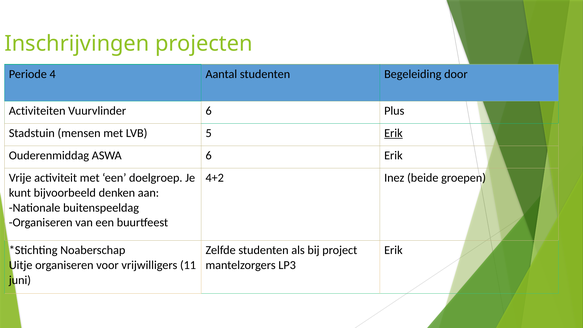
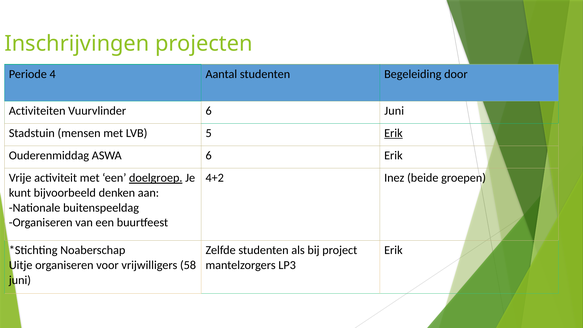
6 Plus: Plus -> Juni
doelgroep underline: none -> present
11: 11 -> 58
